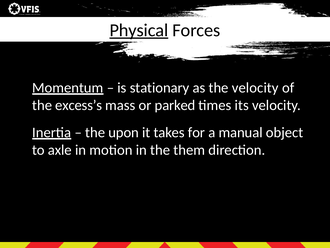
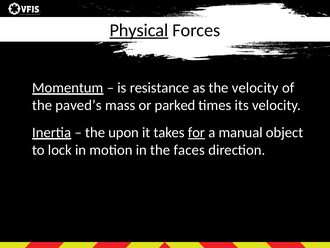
stationary: stationary -> resistance
excess’s: excess’s -> paved’s
for underline: none -> present
axle: axle -> lock
them: them -> faces
